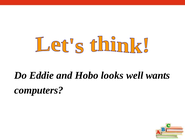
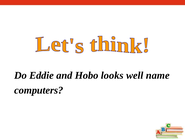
wants: wants -> name
